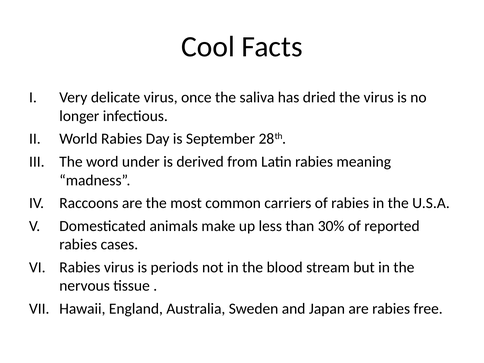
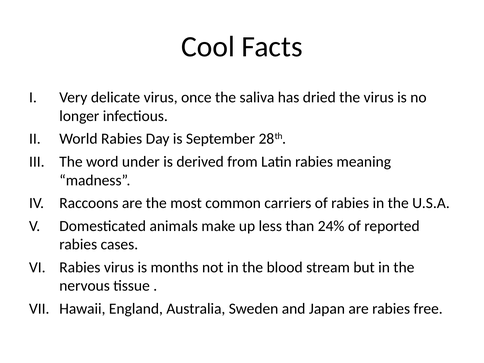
30%: 30% -> 24%
periods: periods -> months
